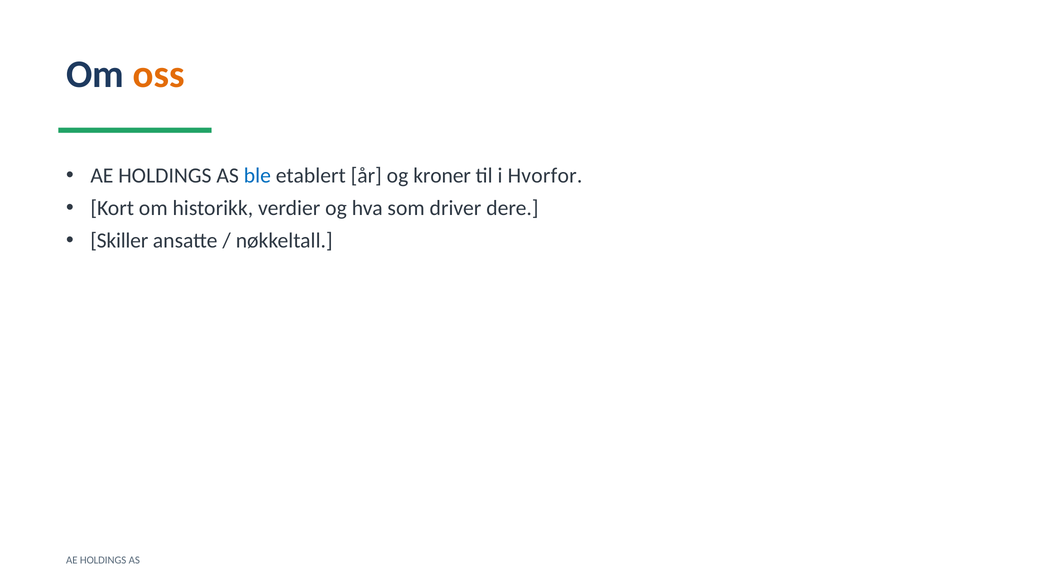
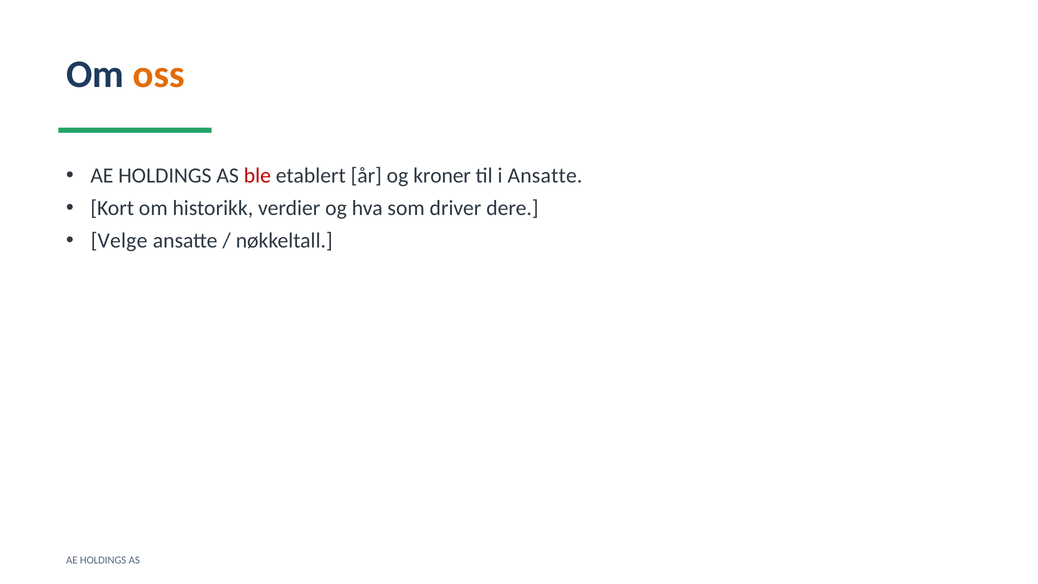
ble colour: blue -> red
i Hvorfor: Hvorfor -> Ansatte
Skiller: Skiller -> Velge
